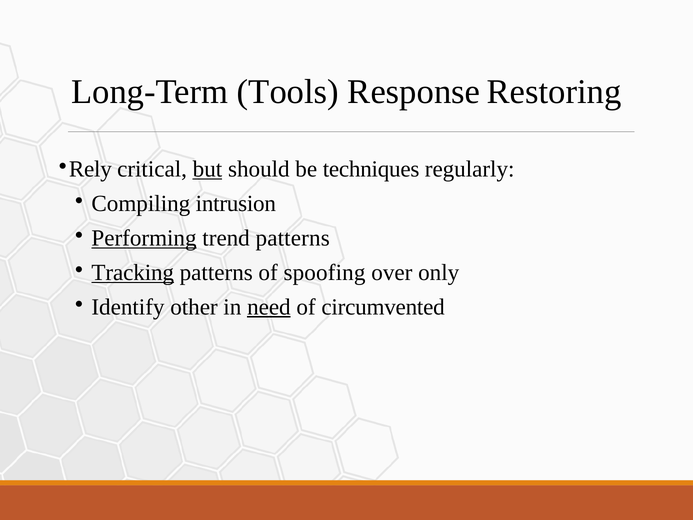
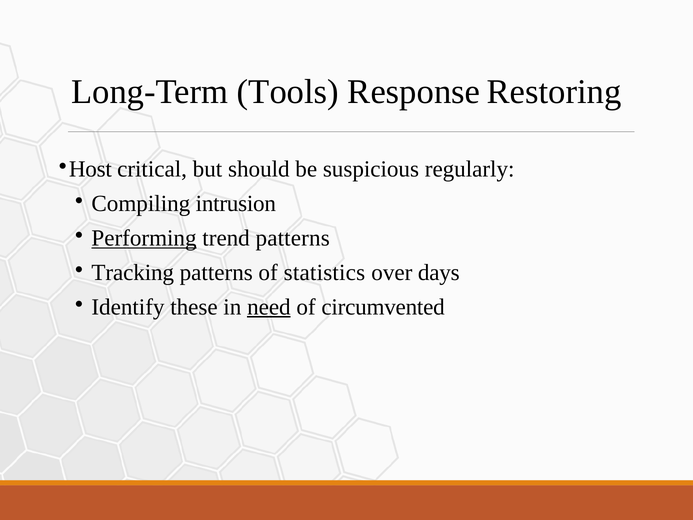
Rely: Rely -> Host
but underline: present -> none
techniques: techniques -> suspicious
Tracking underline: present -> none
spoofing: spoofing -> statistics
only: only -> days
other: other -> these
